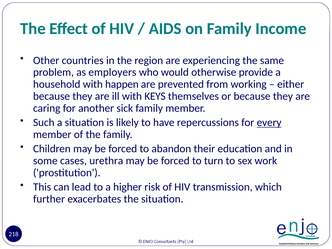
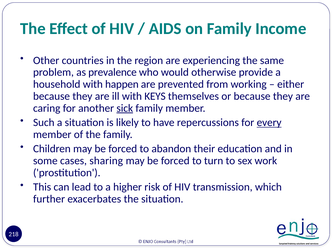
employers: employers -> prevalence
sick underline: none -> present
urethra: urethra -> sharing
